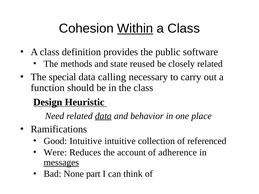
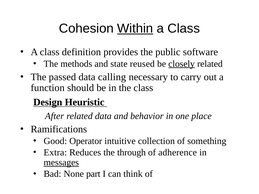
closely underline: none -> present
special: special -> passed
Need: Need -> After
data at (103, 116) underline: present -> none
Good Intuitive: Intuitive -> Operator
referenced: referenced -> something
Were: Were -> Extra
account: account -> through
